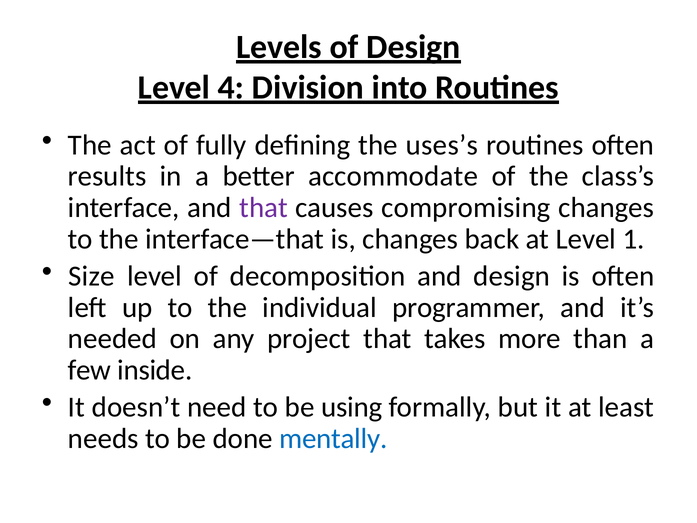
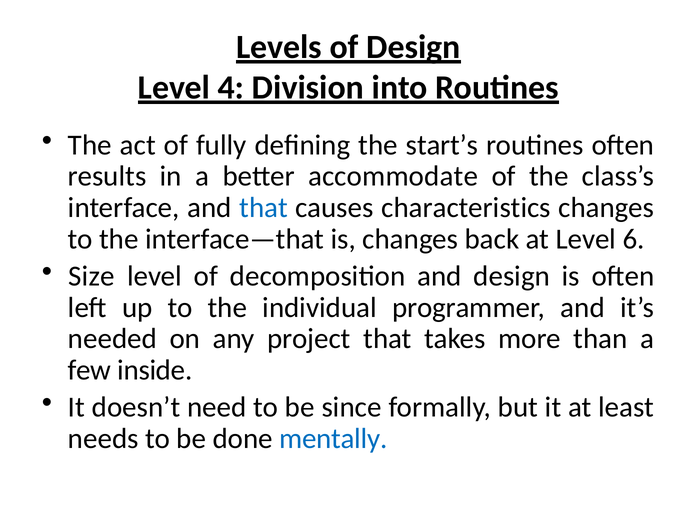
uses’s: uses’s -> start’s
that at (264, 208) colour: purple -> blue
compromising: compromising -> characteristics
1: 1 -> 6
using: using -> since
